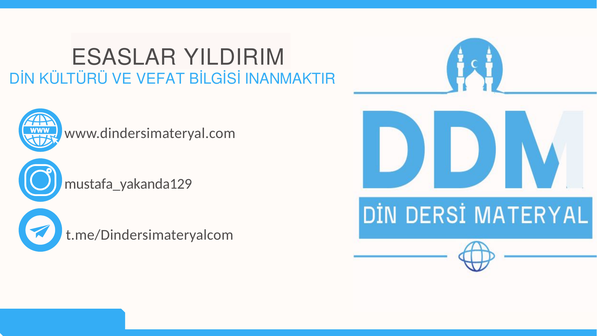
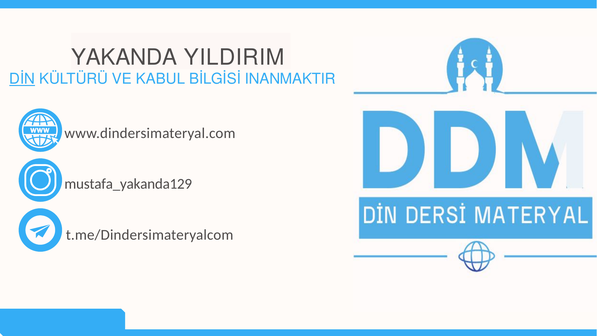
ESASLAR: ESASLAR -> YAKANDA
DİN underline: none -> present
VEFAT: VEFAT -> KABUL
